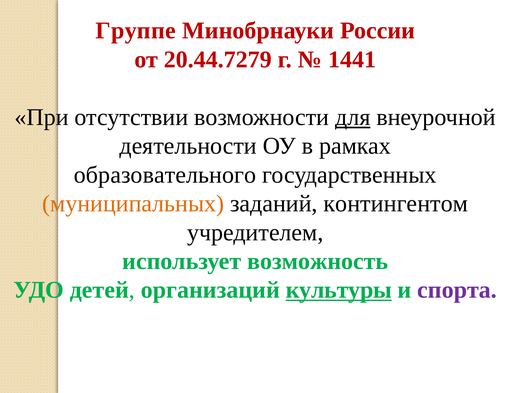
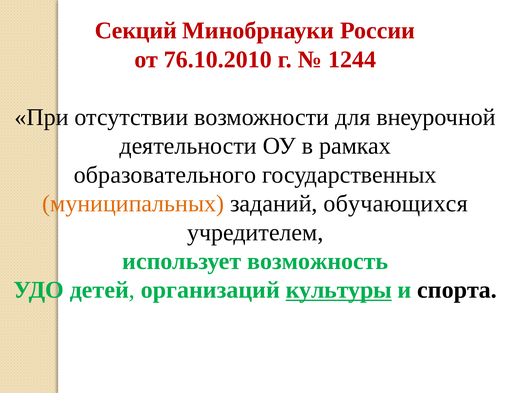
Группе: Группе -> Секций
20.44.7279: 20.44.7279 -> 76.10.2010
1441: 1441 -> 1244
для underline: present -> none
контингентом: контингентом -> обучающихся
спорта colour: purple -> black
